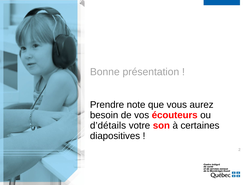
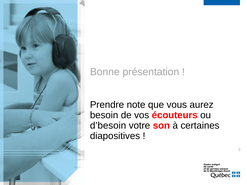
d’détails: d’détails -> d’besoin
